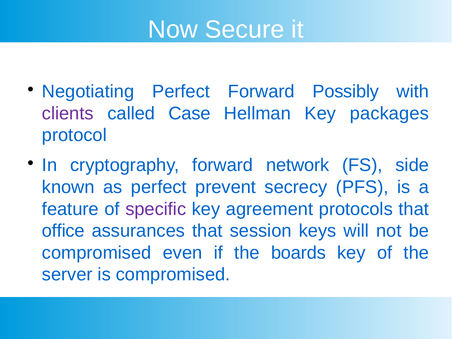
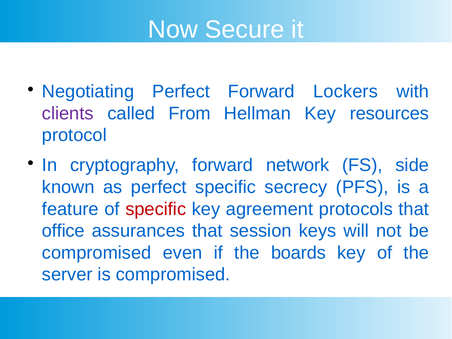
Possibly: Possibly -> Lockers
Case: Case -> From
packages: packages -> resources
perfect prevent: prevent -> specific
specific at (156, 209) colour: purple -> red
